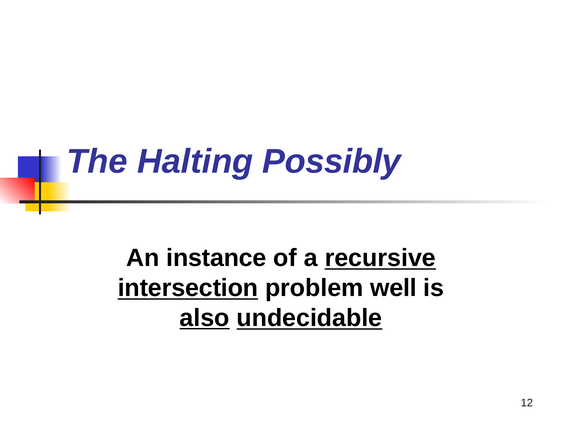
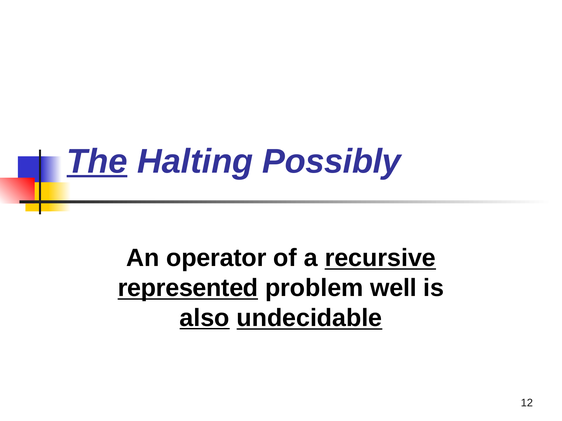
The underline: none -> present
instance: instance -> operator
intersection: intersection -> represented
